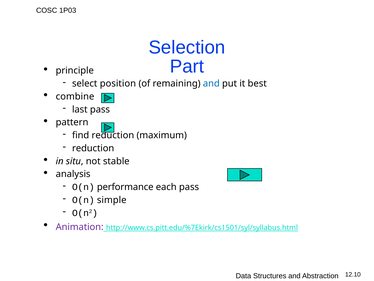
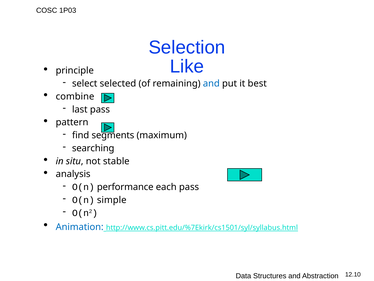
Part: Part -> Like
position: position -> selected
find reduction: reduction -> segments
reduction at (93, 148): reduction -> searching
Animation colour: purple -> blue
